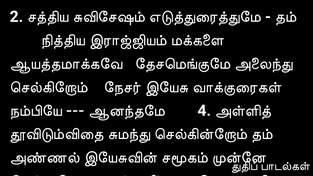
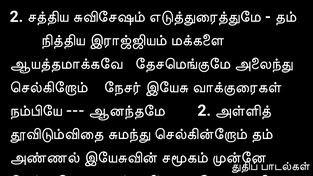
4 at (204, 111): 4 -> 2
